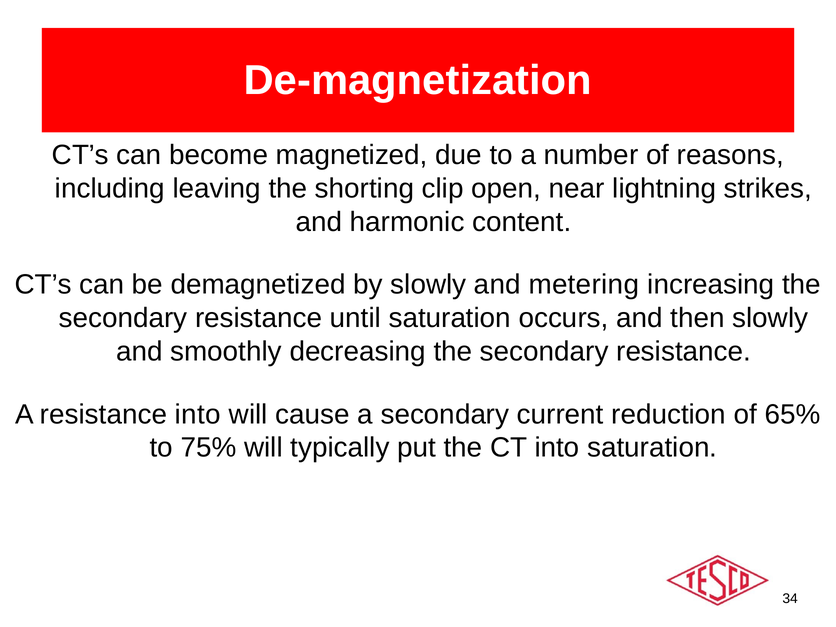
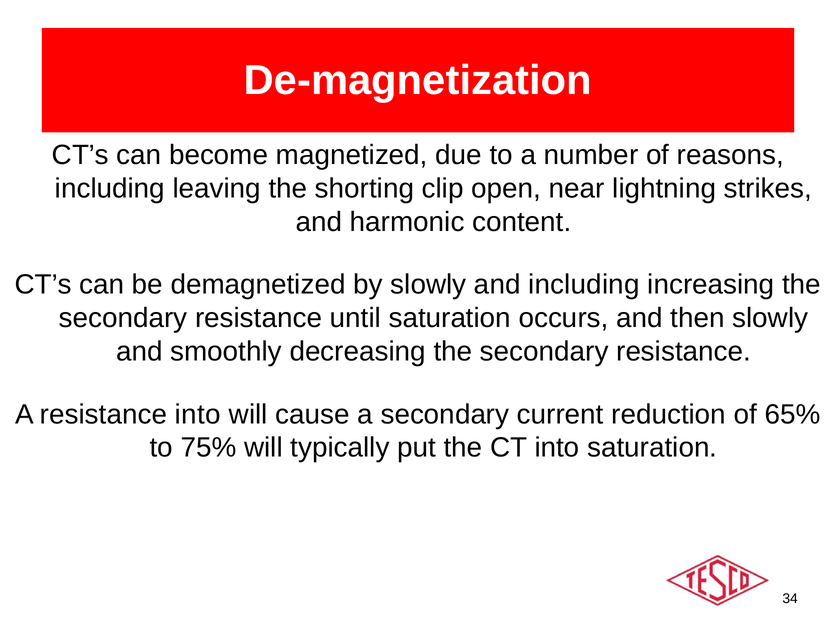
and metering: metering -> including
